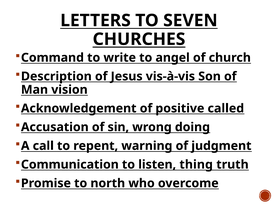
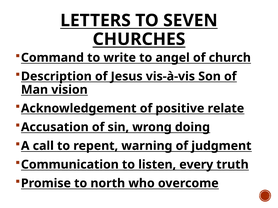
called: called -> relate
thing: thing -> every
